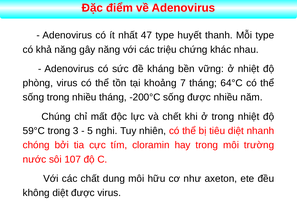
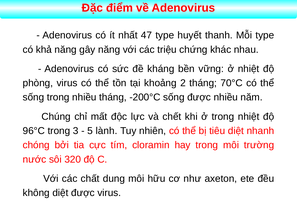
7: 7 -> 2
64°C: 64°C -> 70°C
59°C: 59°C -> 96°C
nghi: nghi -> lành
107: 107 -> 320
